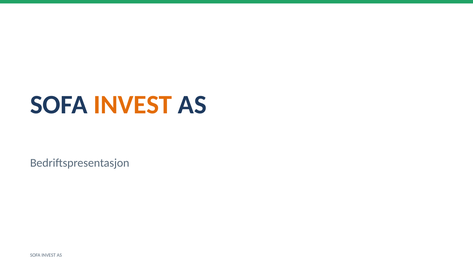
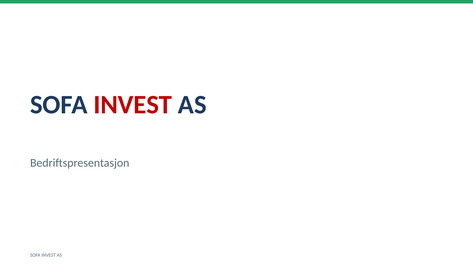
INVEST at (133, 105) colour: orange -> red
